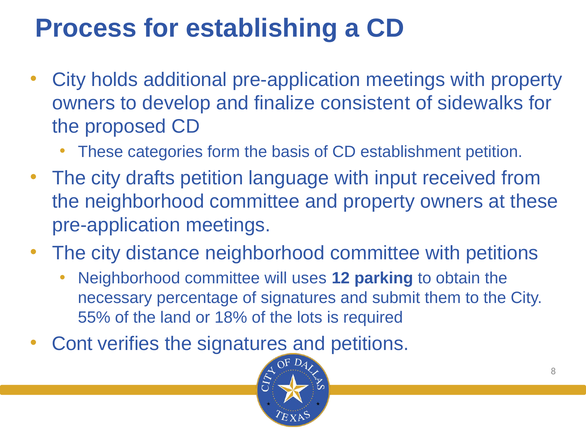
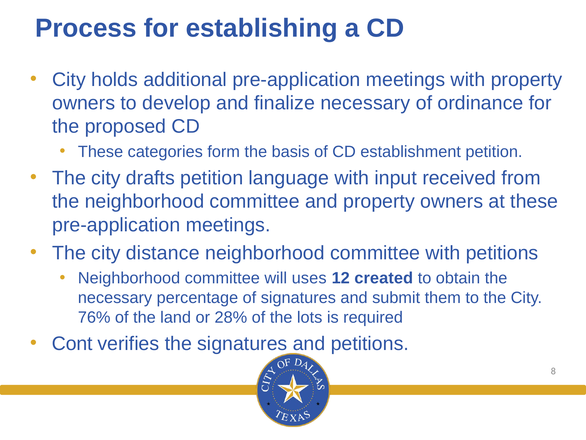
finalize consistent: consistent -> necessary
sidewalks: sidewalks -> ordinance
parking: parking -> created
55%: 55% -> 76%
18%: 18% -> 28%
